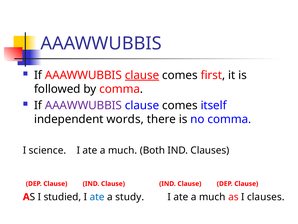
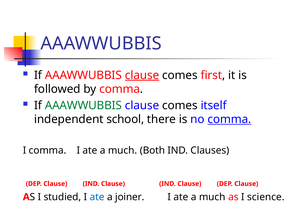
AAAWWUBBIS at (83, 105) colour: purple -> green
words: words -> school
comma at (229, 119) underline: none -> present
I science: science -> comma
study: study -> joiner
I clauses: clauses -> science
